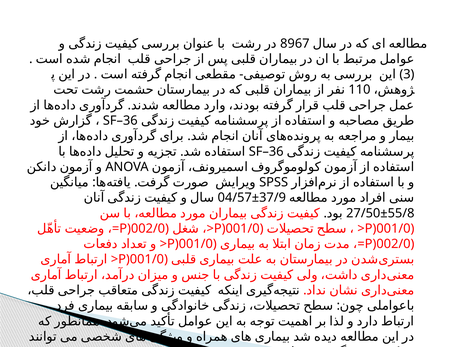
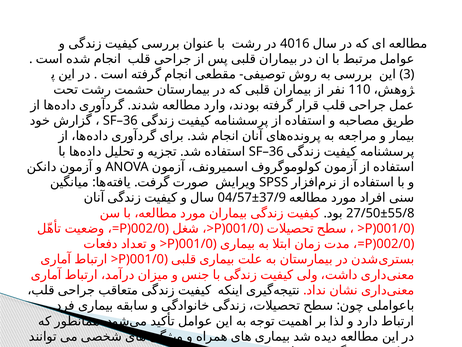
8967: 8967 -> 4016
